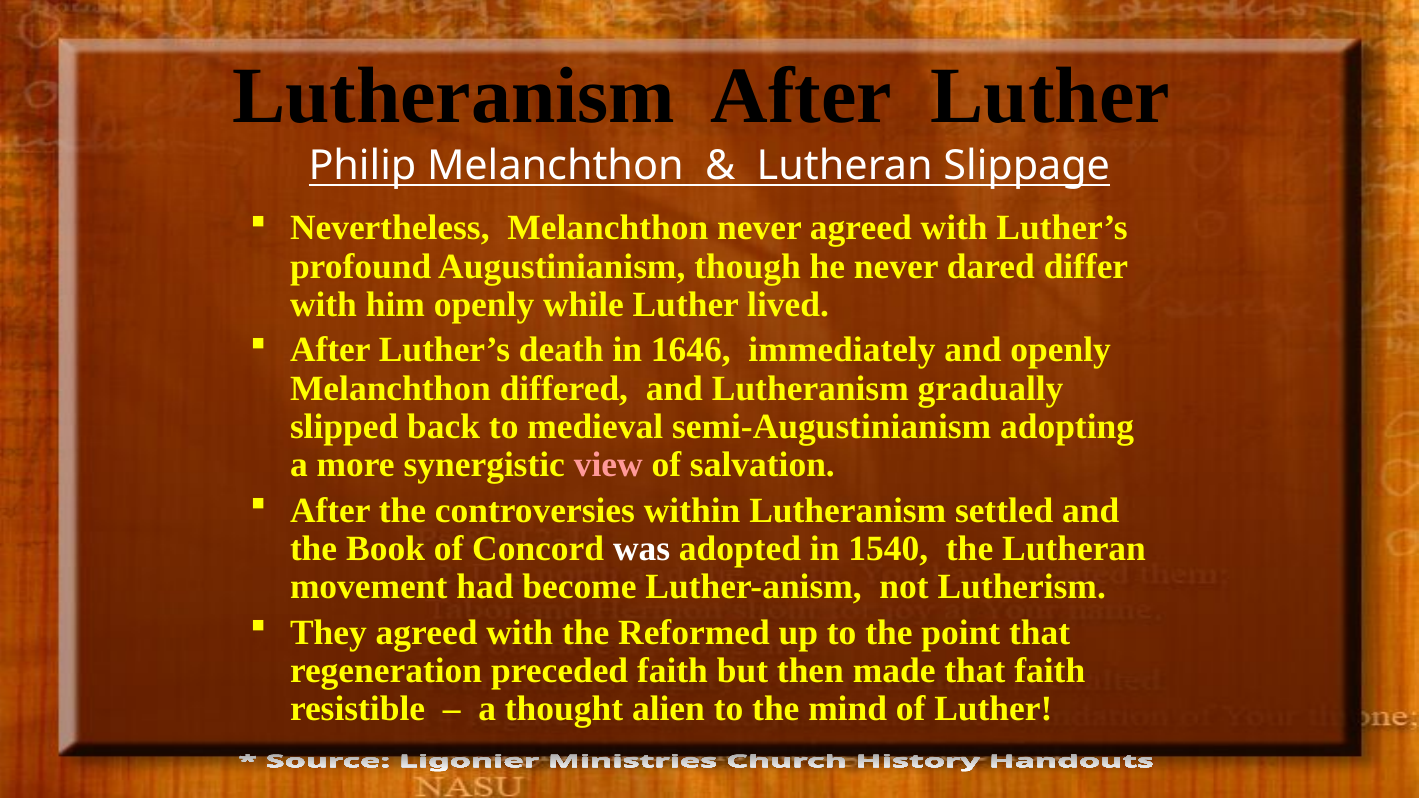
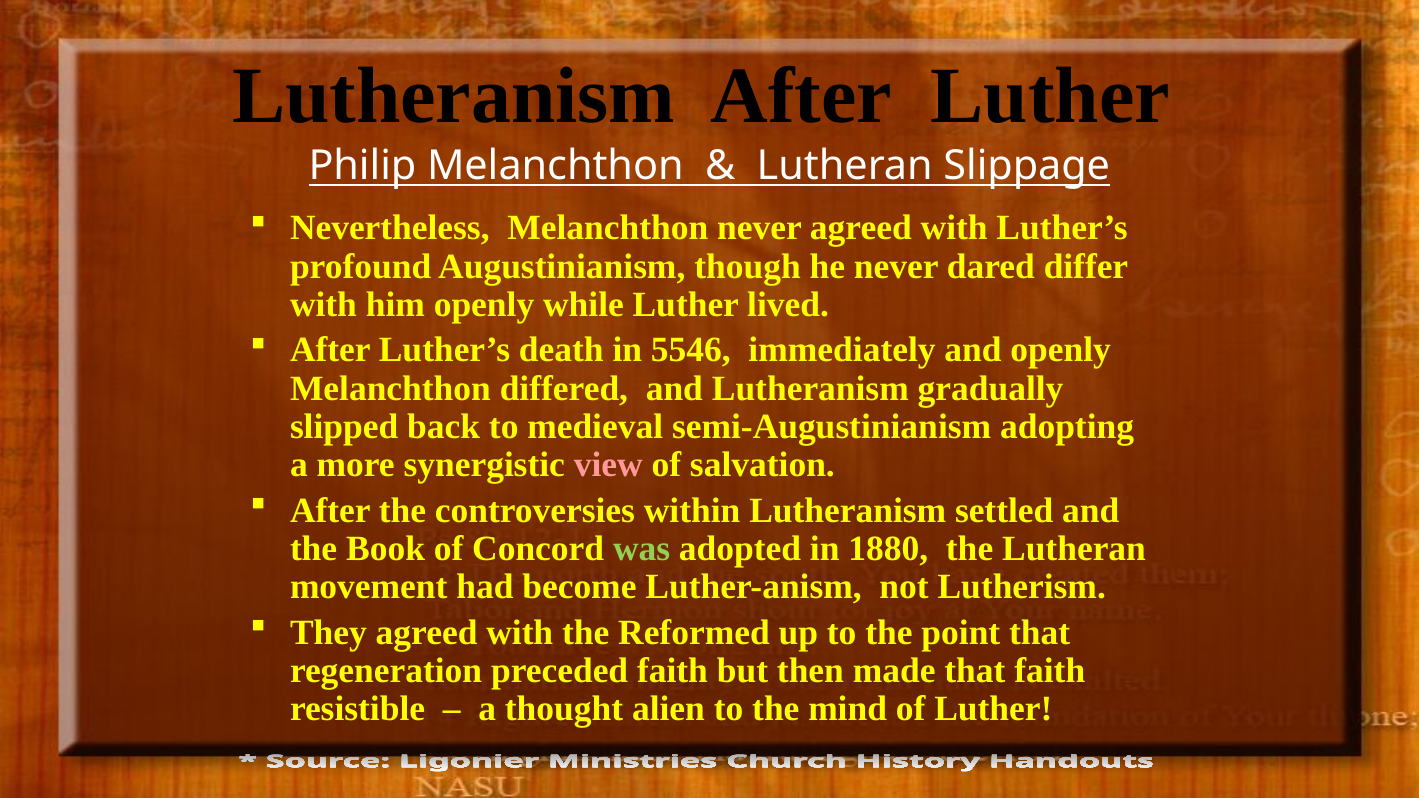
1646: 1646 -> 5546
was colour: white -> light green
1540: 1540 -> 1880
